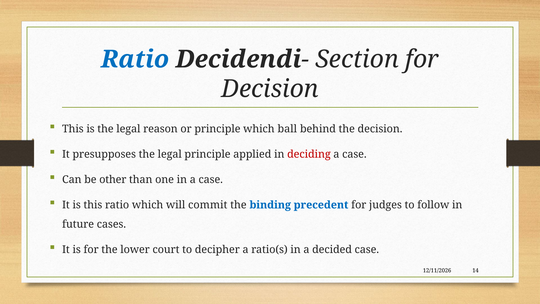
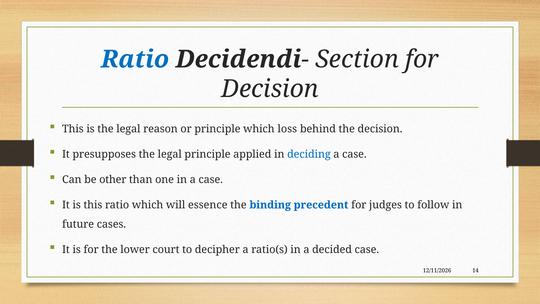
ball: ball -> loss
deciding colour: red -> blue
commit: commit -> essence
